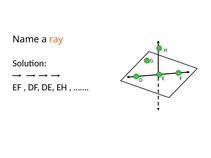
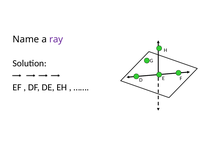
ray colour: orange -> purple
